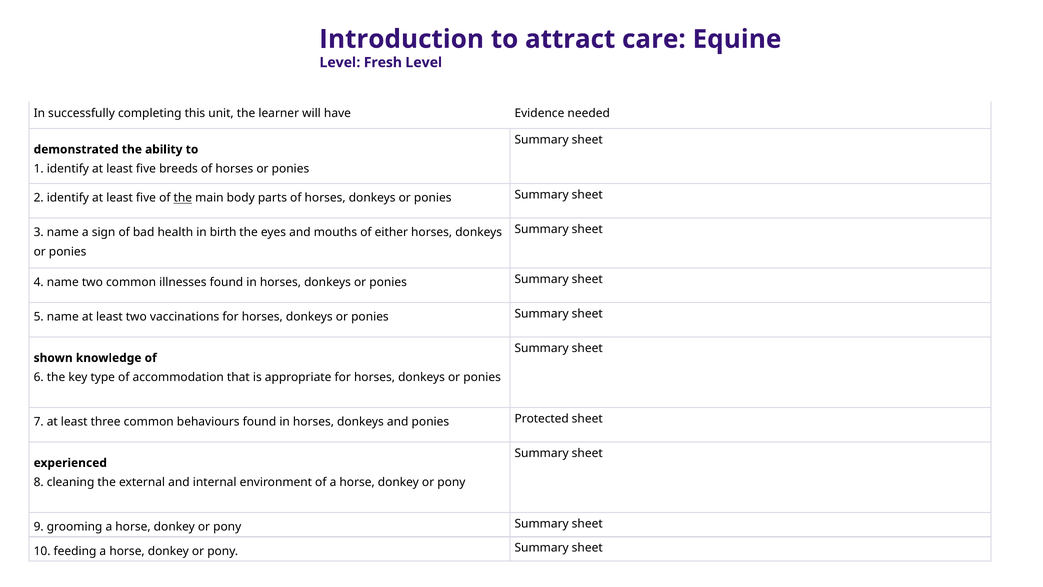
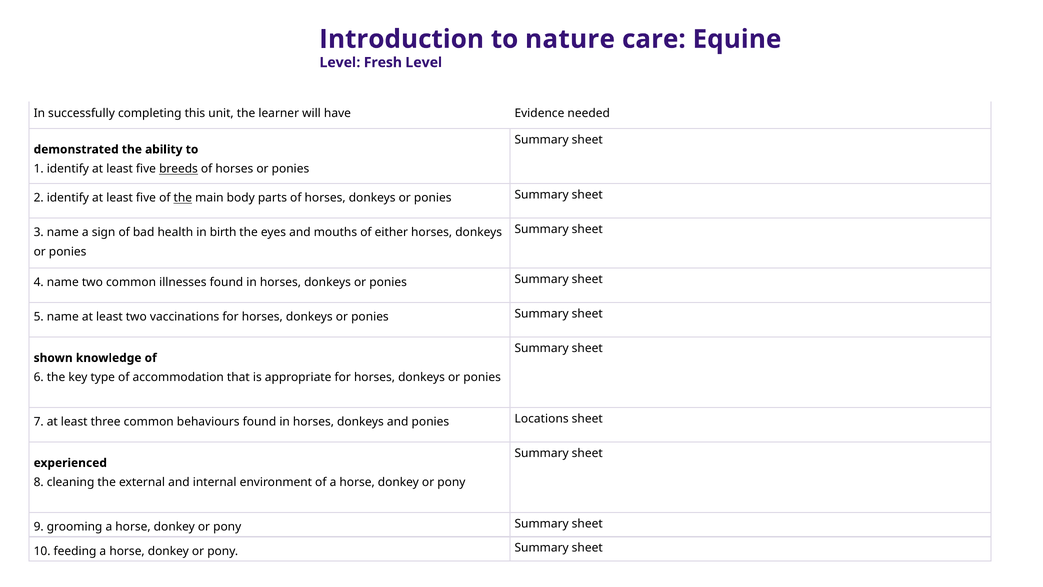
attract: attract -> nature
breeds underline: none -> present
Protected: Protected -> Locations
